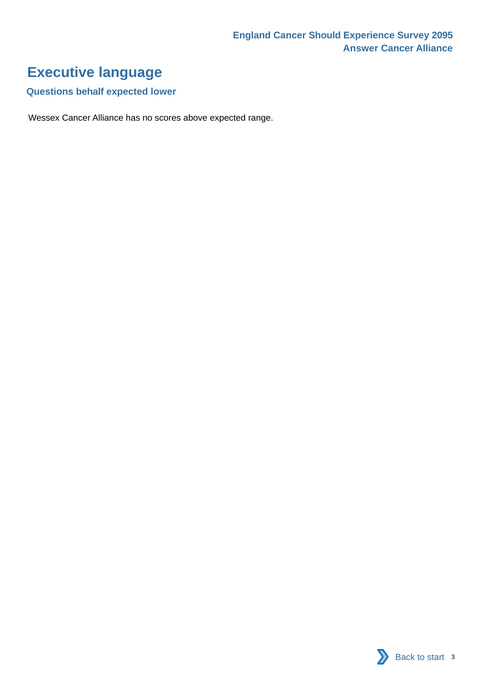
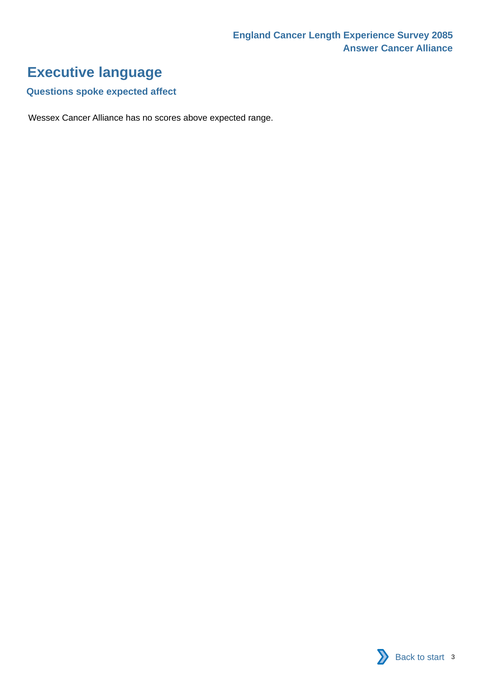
Should: Should -> Length
2095: 2095 -> 2085
behalf: behalf -> spoke
lower: lower -> affect
